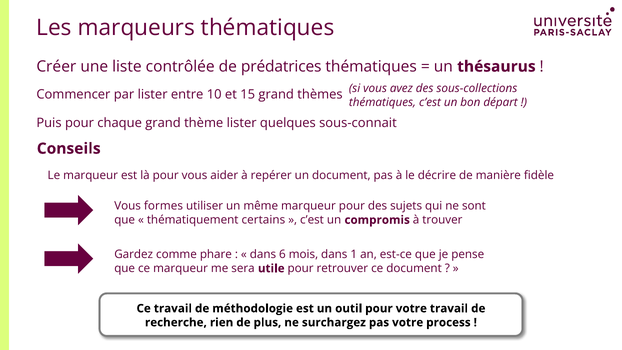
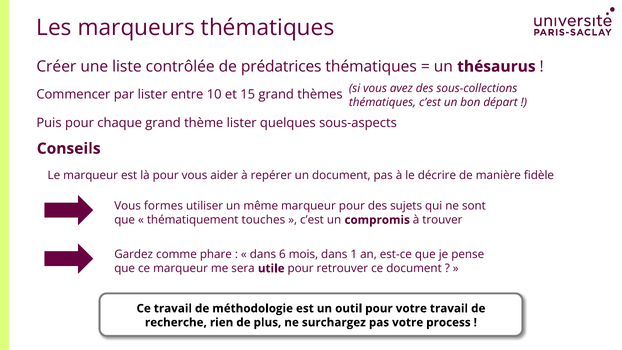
sous-connait: sous-connait -> sous-aspects
certains: certains -> touches
